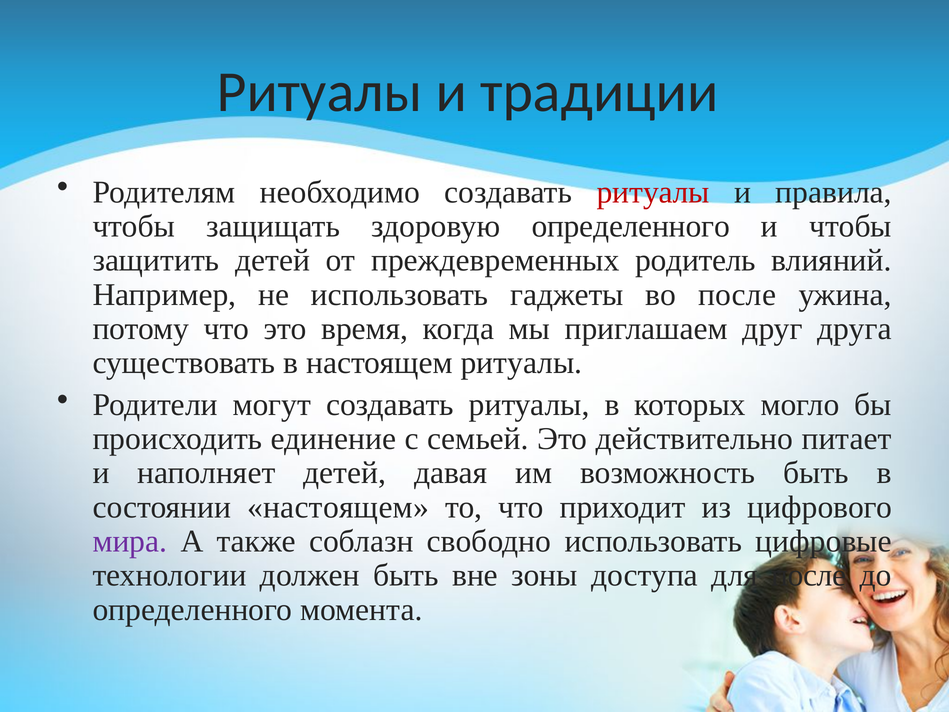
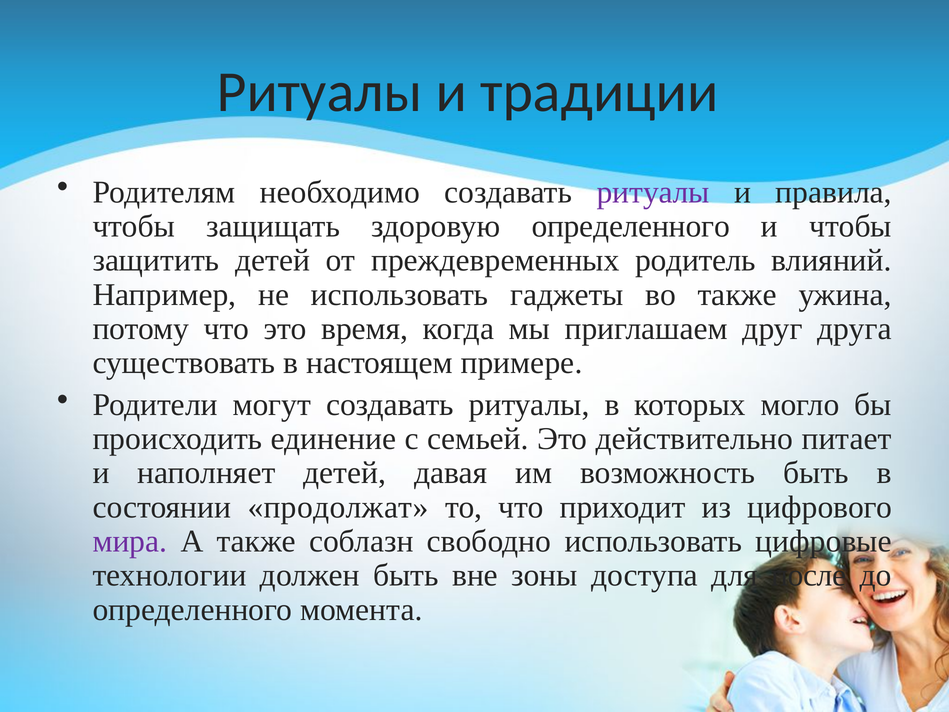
ритуалы at (653, 192) colour: red -> purple
во после: после -> также
настоящем ритуалы: ритуалы -> примере
состоянии настоящем: настоящем -> продолжат
